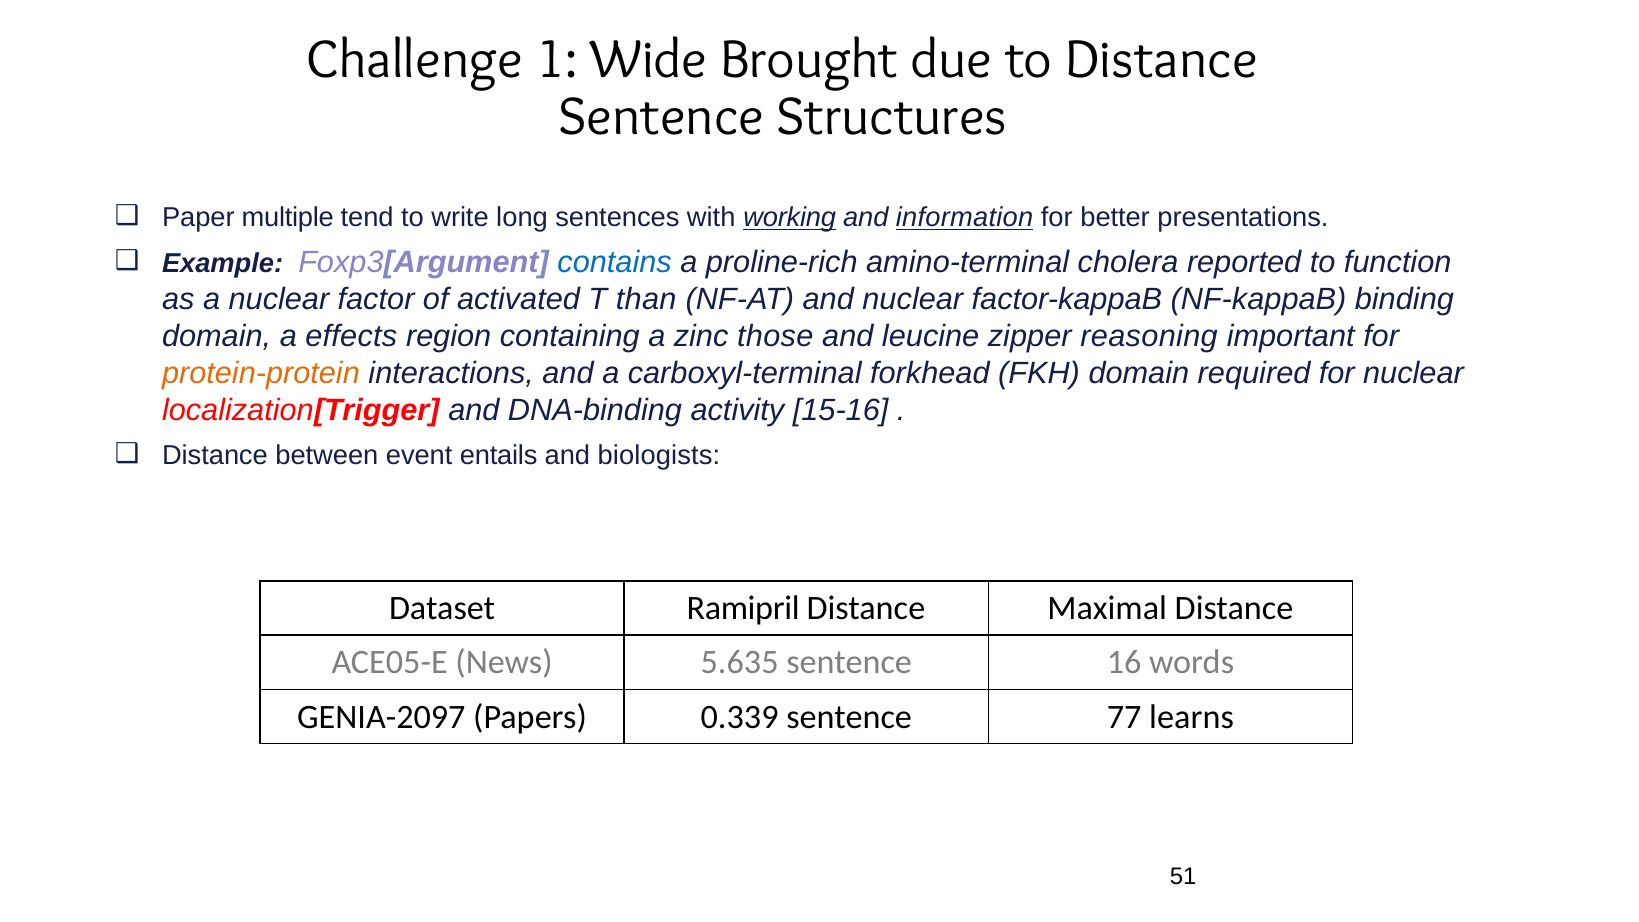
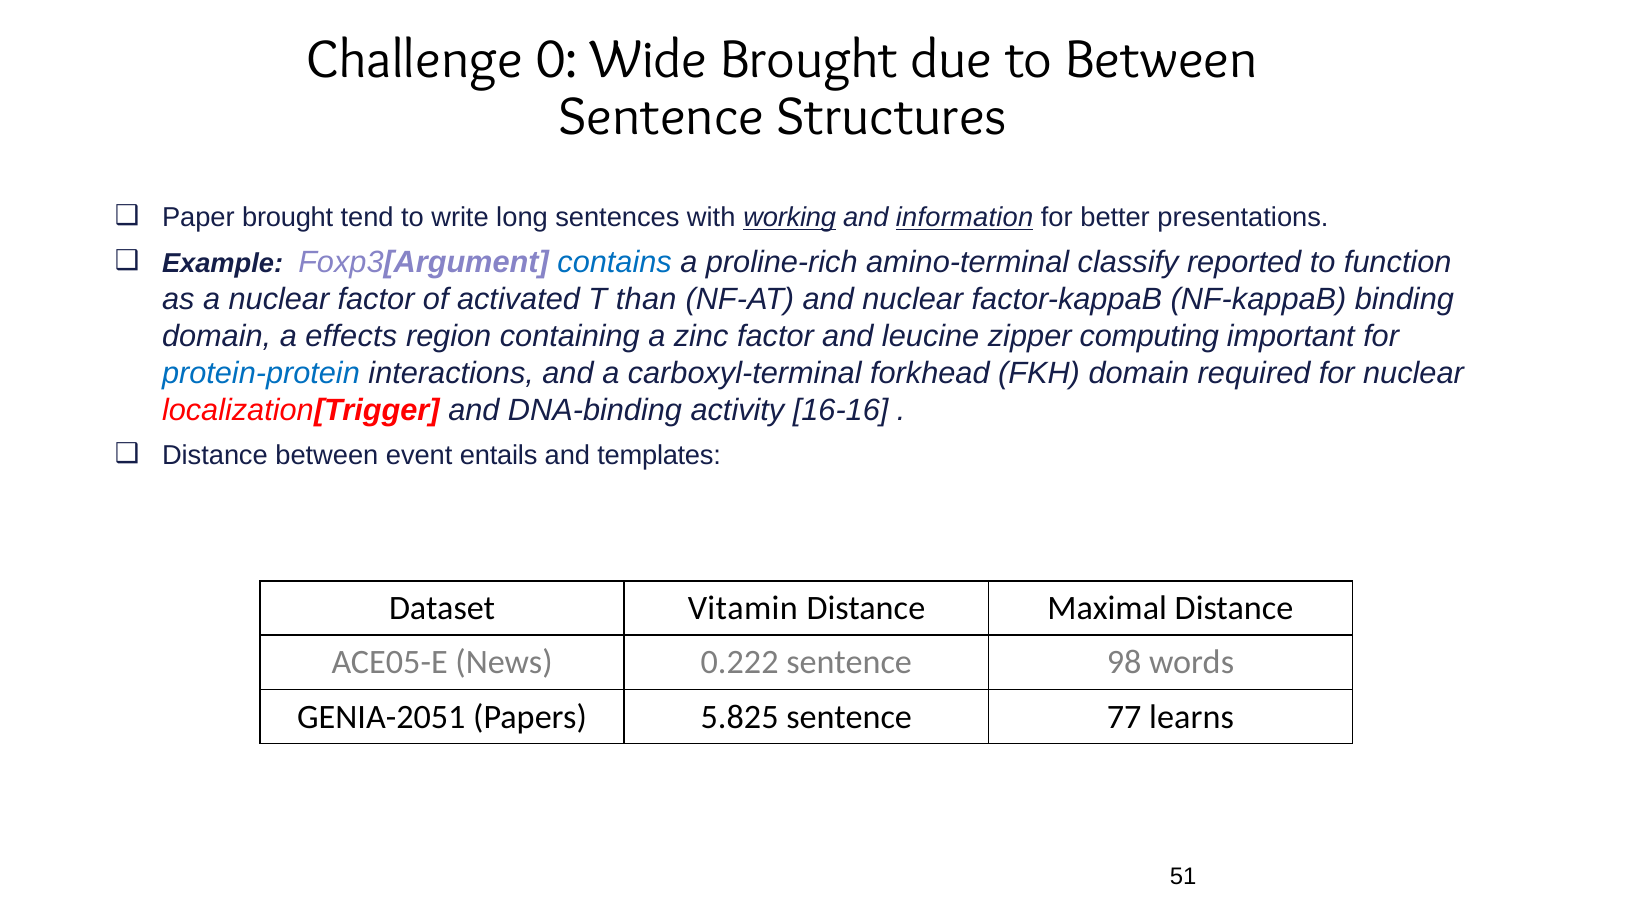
1: 1 -> 0
to Distance: Distance -> Between
Paper multiple: multiple -> brought
cholera: cholera -> classify
zinc those: those -> factor
reasoning: reasoning -> computing
protein-protein colour: orange -> blue
15-16: 15-16 -> 16-16
biologists: biologists -> templates
Ramipril: Ramipril -> Vitamin
5.635: 5.635 -> 0.222
16: 16 -> 98
GENIA-2097: GENIA-2097 -> GENIA-2051
0.339: 0.339 -> 5.825
